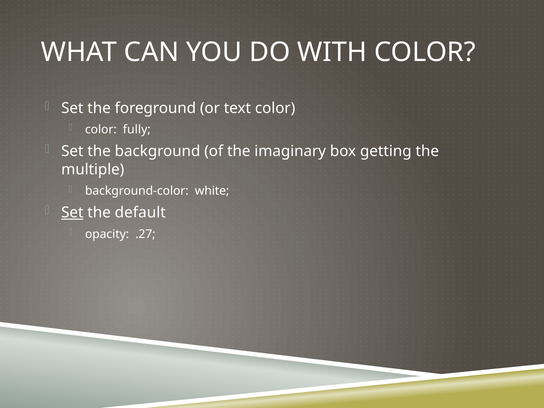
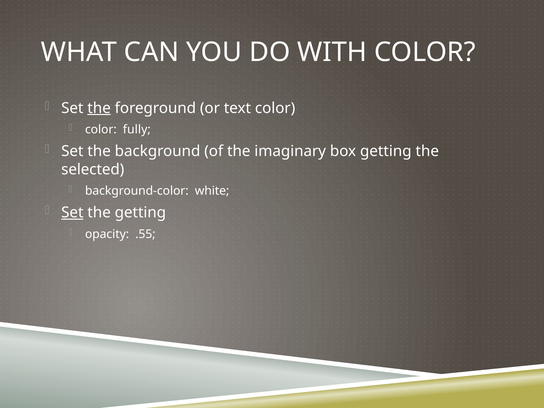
the at (99, 108) underline: none -> present
multiple: multiple -> selected
the default: default -> getting
.27: .27 -> .55
